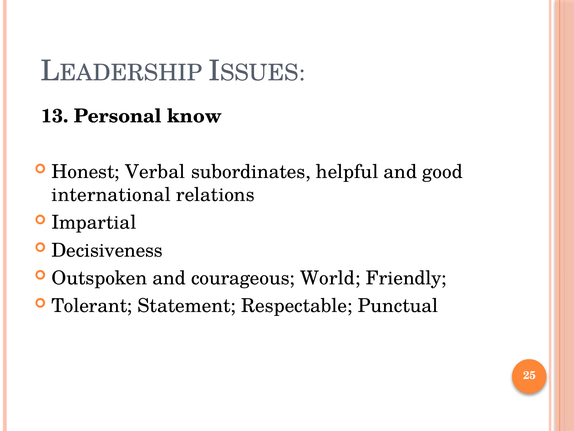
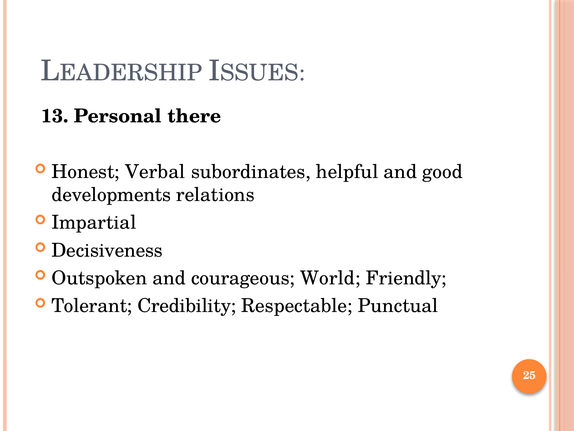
know: know -> there
international: international -> developments
Statement: Statement -> Credibility
